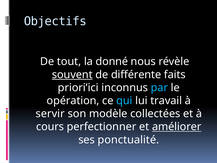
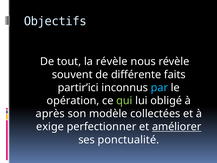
la donné: donné -> révèle
souvent underline: present -> none
priori’ici: priori’ici -> partir’ici
qui colour: light blue -> light green
travail: travail -> obligé
servir: servir -> après
cours: cours -> exige
